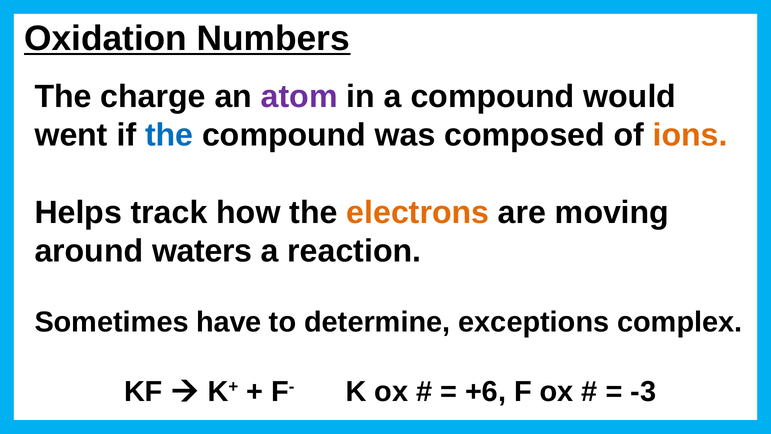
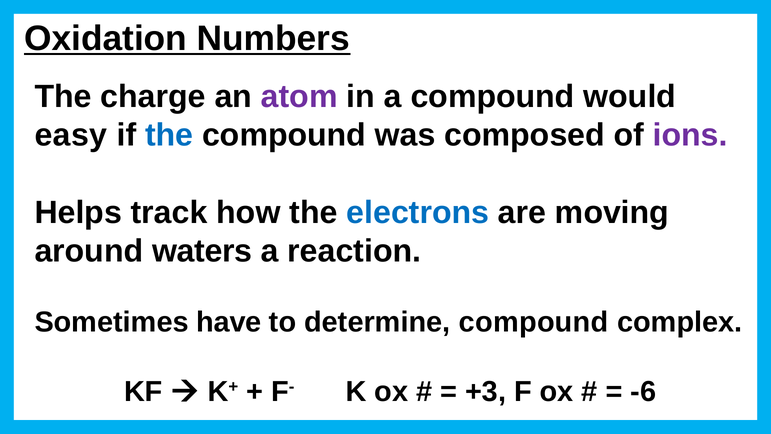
went: went -> easy
ions colour: orange -> purple
electrons colour: orange -> blue
determine exceptions: exceptions -> compound
+6: +6 -> +3
-3: -3 -> -6
